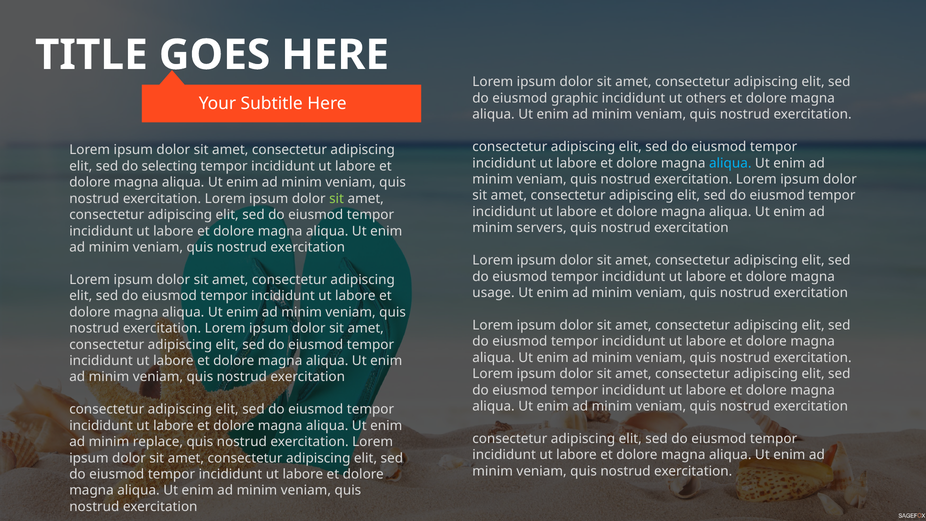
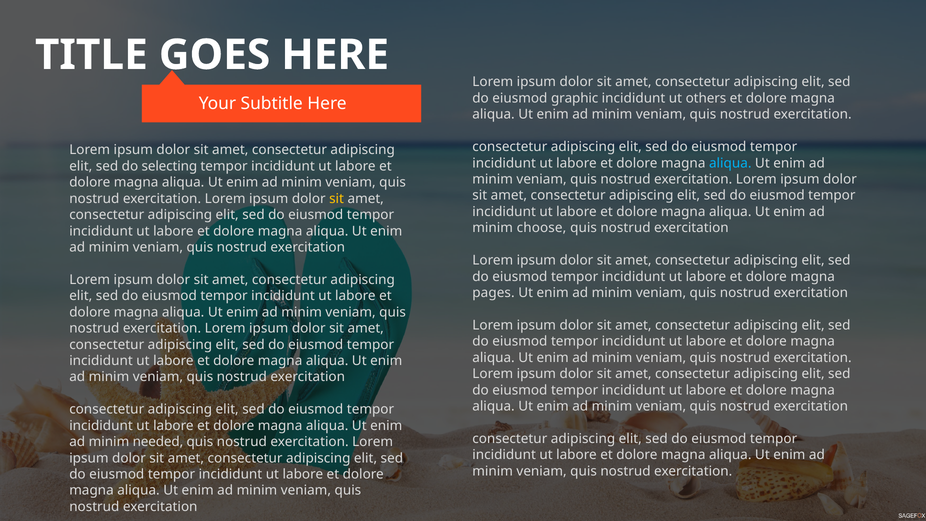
sit at (337, 199) colour: light green -> yellow
servers: servers -> choose
usage: usage -> pages
replace: replace -> needed
